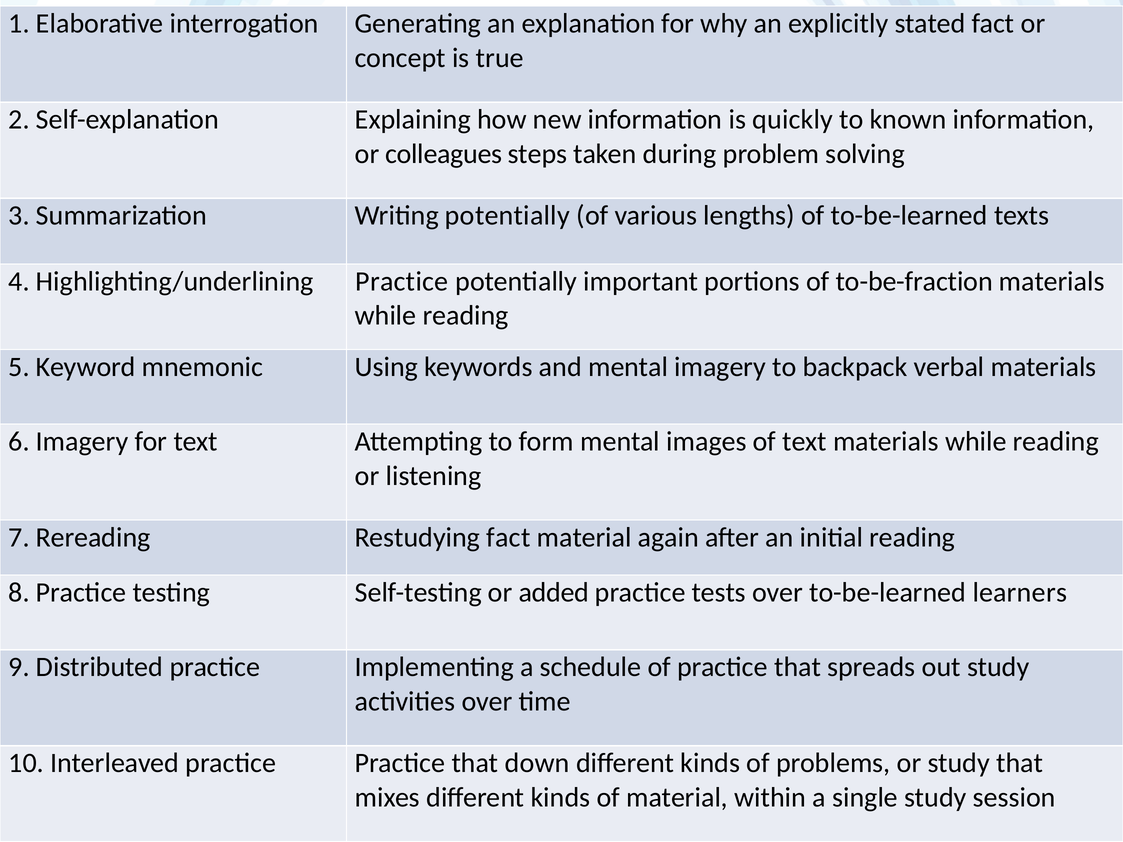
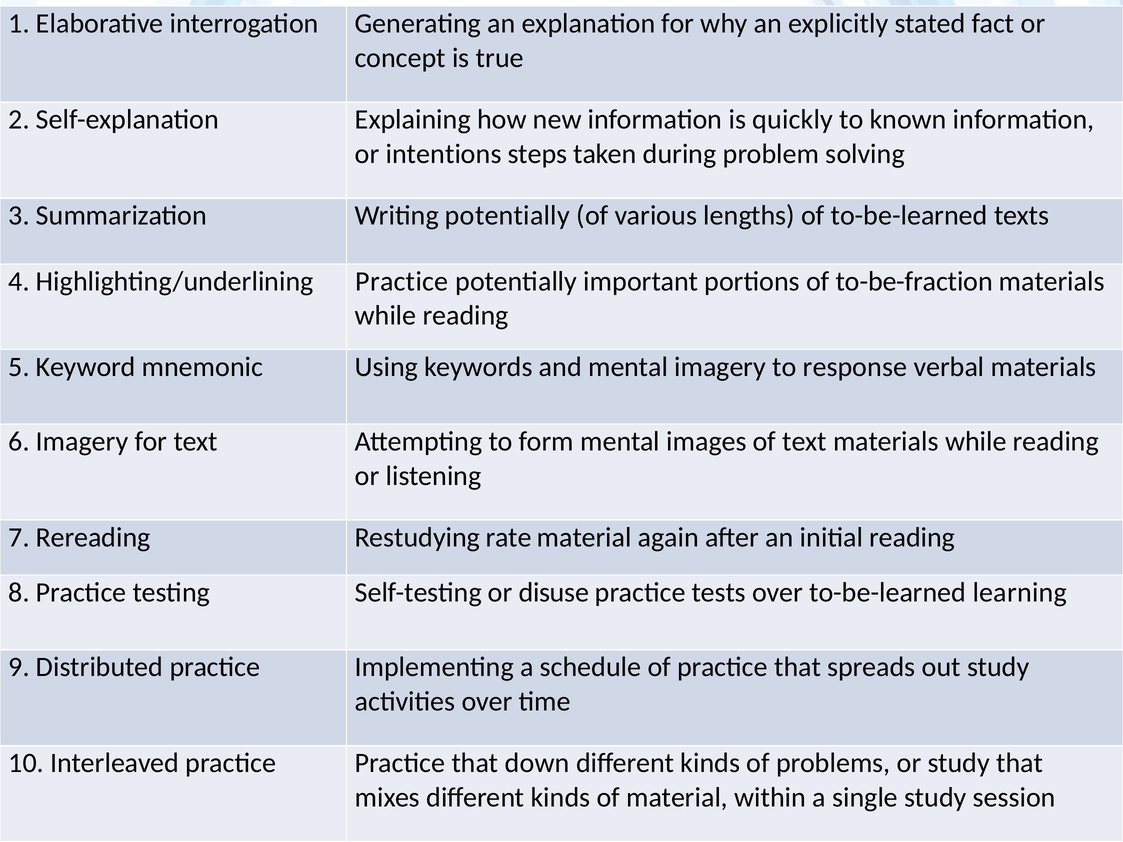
colleagues: colleagues -> intentions
backpack: backpack -> response
Restudying fact: fact -> rate
added: added -> disuse
learners: learners -> learning
